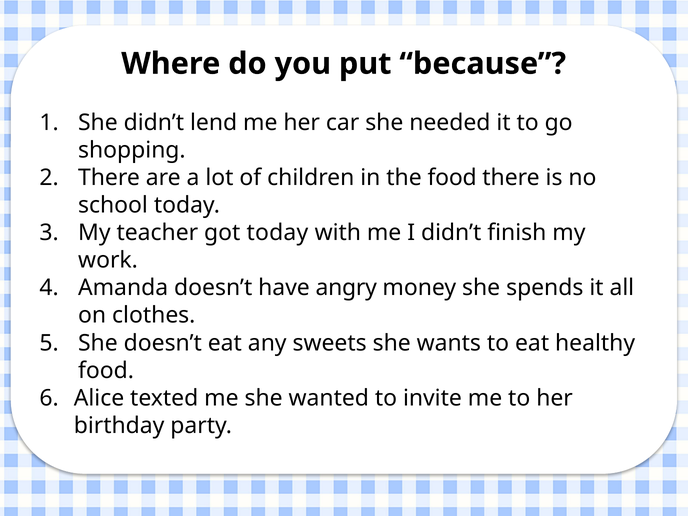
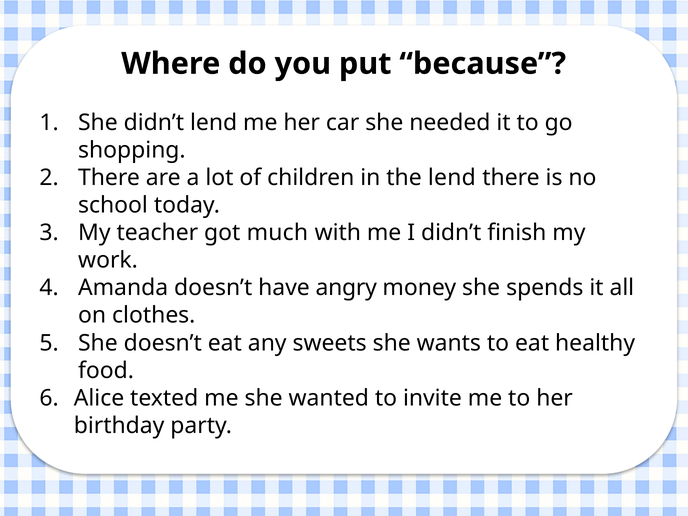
the food: food -> lend
got today: today -> much
